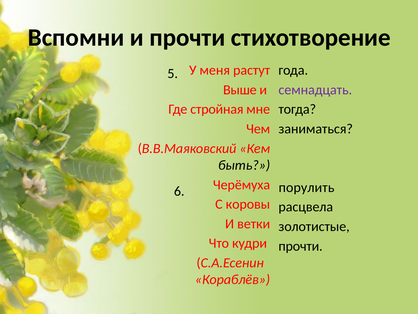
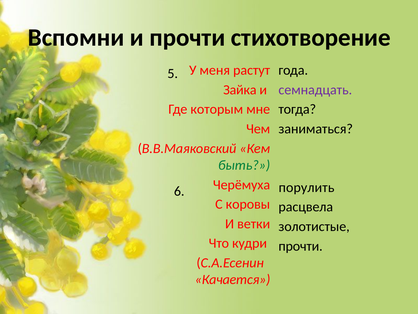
Выше: Выше -> Зайка
стройная: стройная -> которым
быть colour: black -> green
Кораблёв: Кораблёв -> Качается
